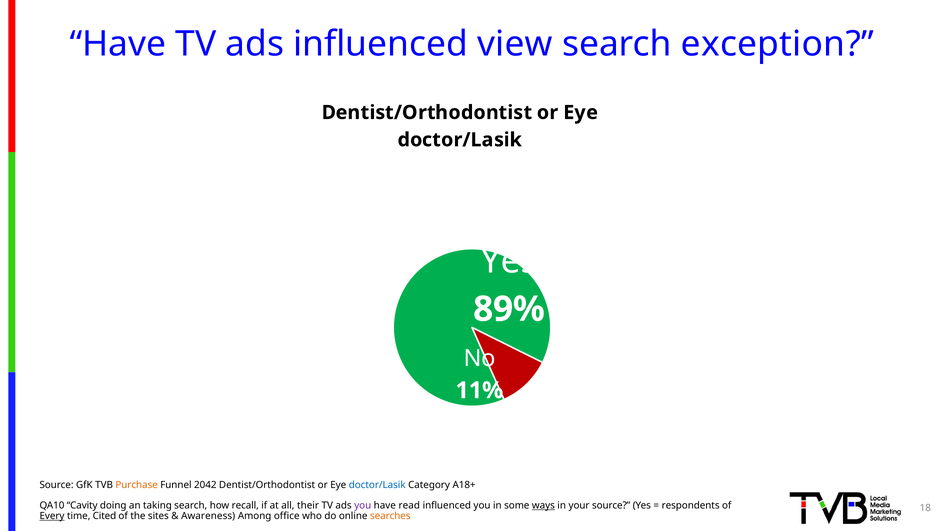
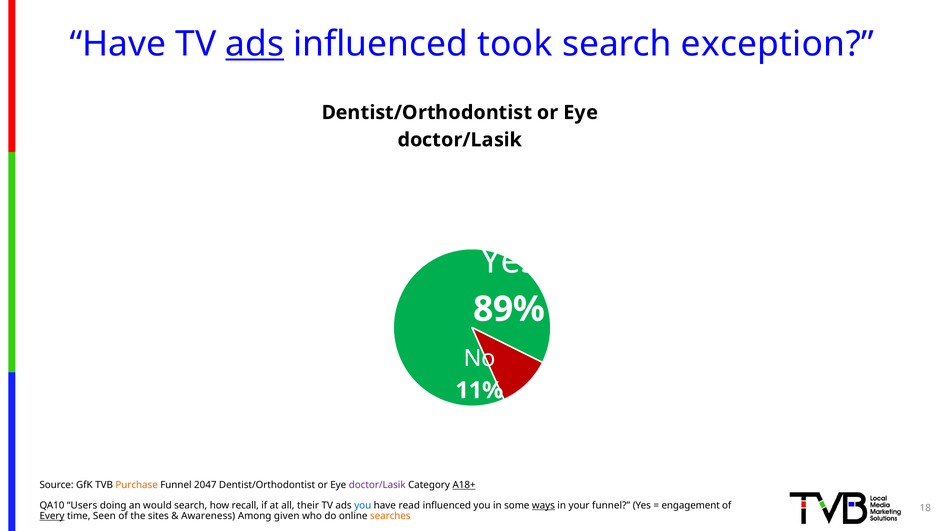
ads at (255, 44) underline: none -> present
view: view -> took
2042: 2042 -> 2047
doctor/Lasik at (377, 485) colour: blue -> purple
A18+ underline: none -> present
Cavity: Cavity -> Users
taking: taking -> would
you at (363, 505) colour: purple -> blue
your source: source -> funnel
respondents: respondents -> engagement
Cited: Cited -> Seen
office: office -> given
